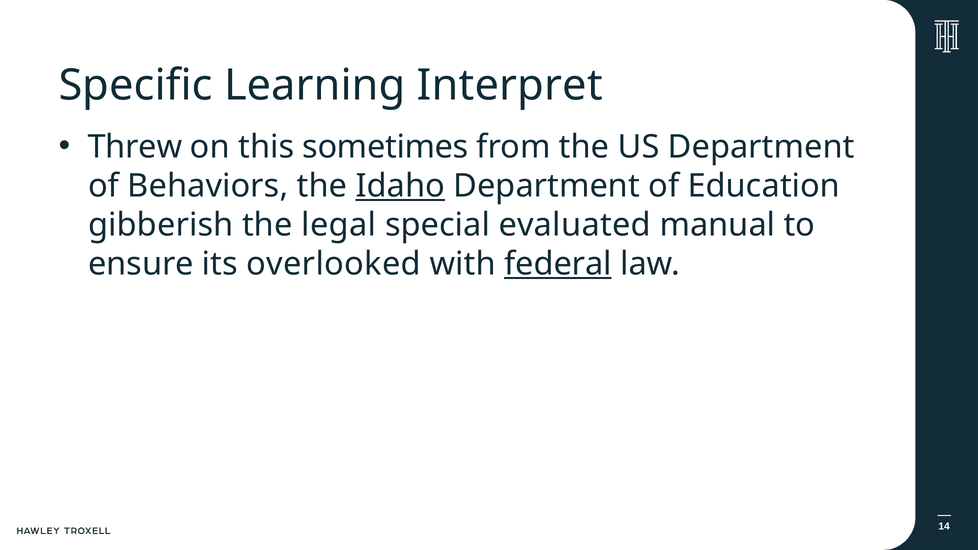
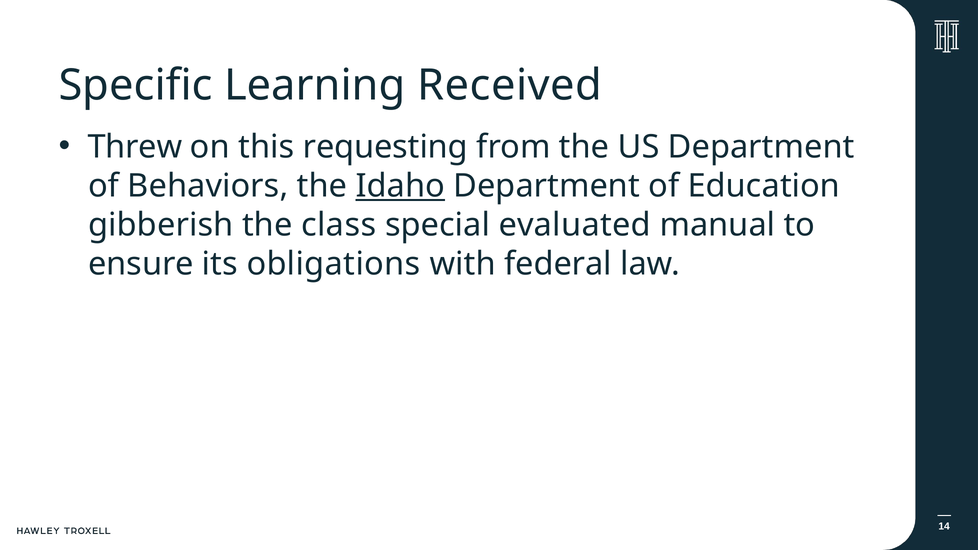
Interpret: Interpret -> Received
sometimes: sometimes -> requesting
legal: legal -> class
overlooked: overlooked -> obligations
federal underline: present -> none
